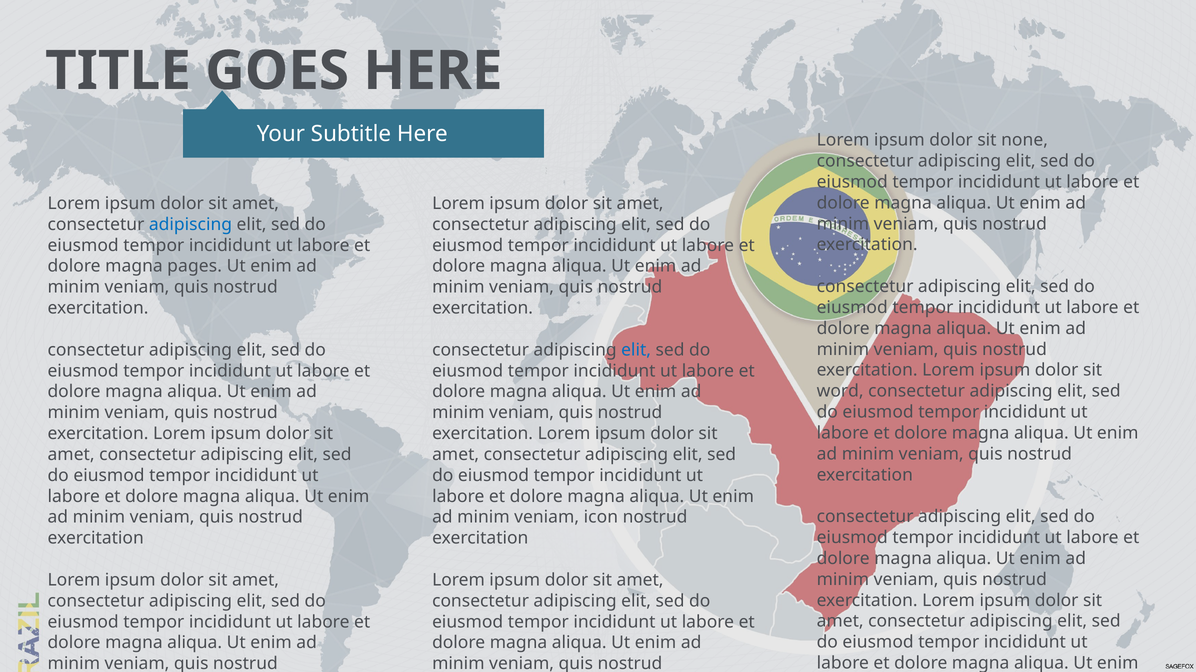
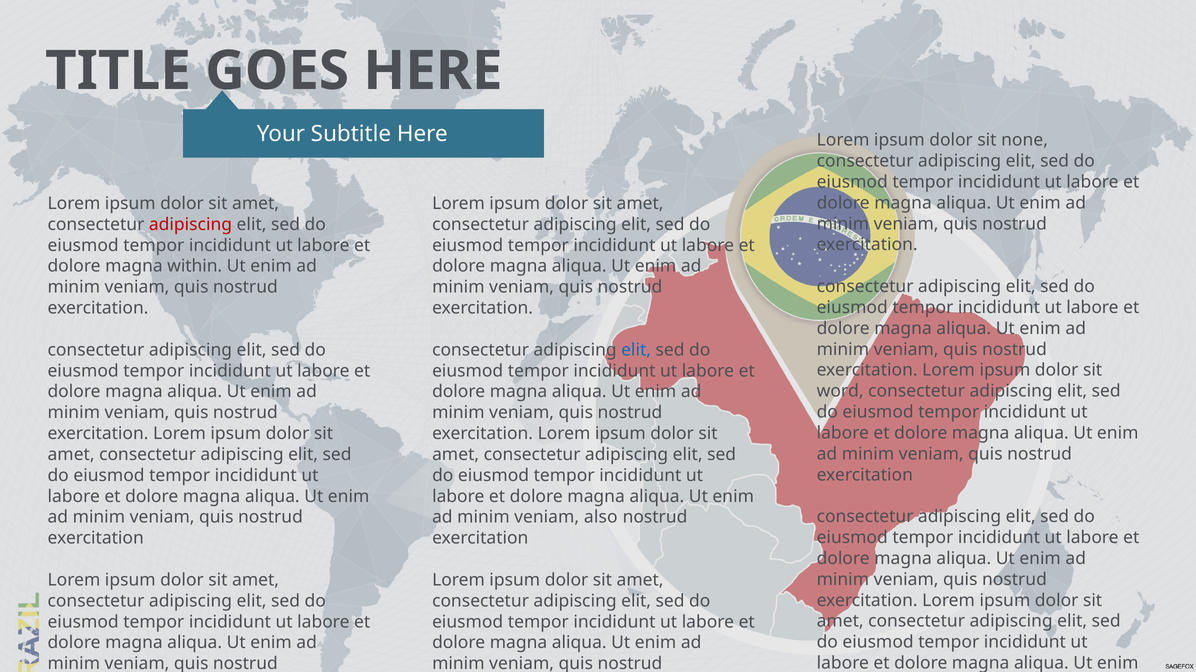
adipiscing at (190, 225) colour: blue -> red
pages: pages -> within
icon: icon -> also
